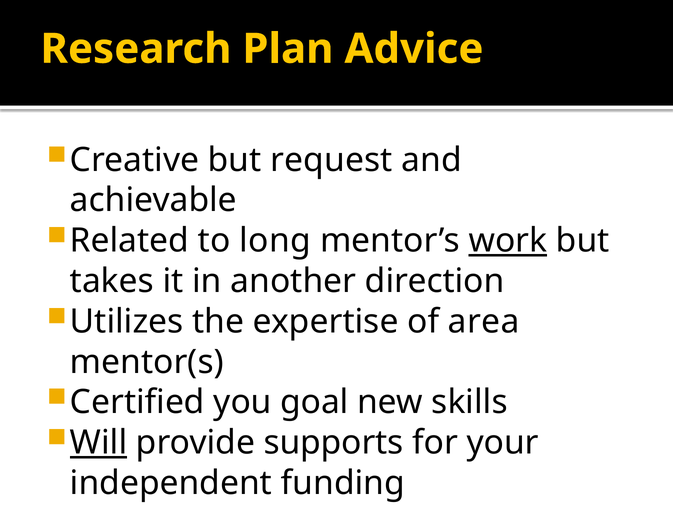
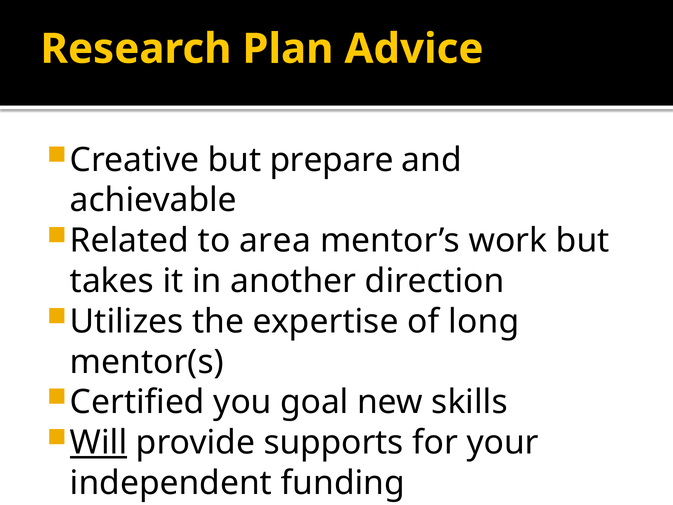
request: request -> prepare
long: long -> area
work underline: present -> none
area: area -> long
